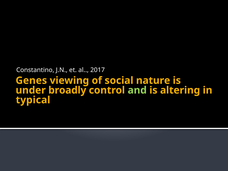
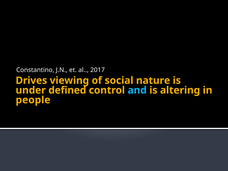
Genes: Genes -> Drives
broadly: broadly -> defined
and colour: light green -> light blue
typical: typical -> people
